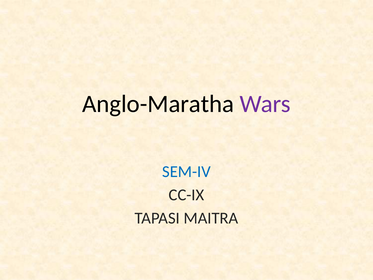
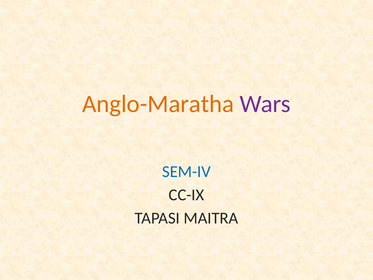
Anglo-Maratha colour: black -> orange
